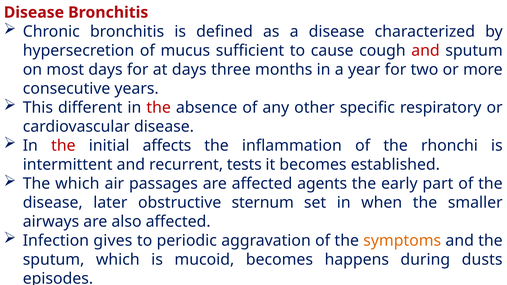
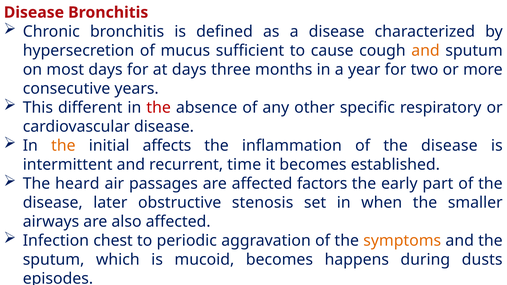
and at (426, 50) colour: red -> orange
the at (63, 146) colour: red -> orange
inflammation of the rhonchi: rhonchi -> disease
tests: tests -> time
The which: which -> heard
agents: agents -> factors
sternum: sternum -> stenosis
gives: gives -> chest
